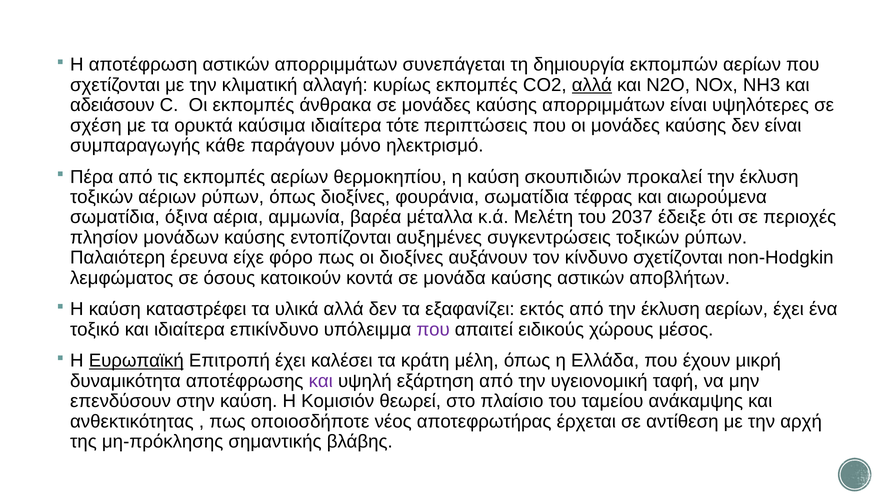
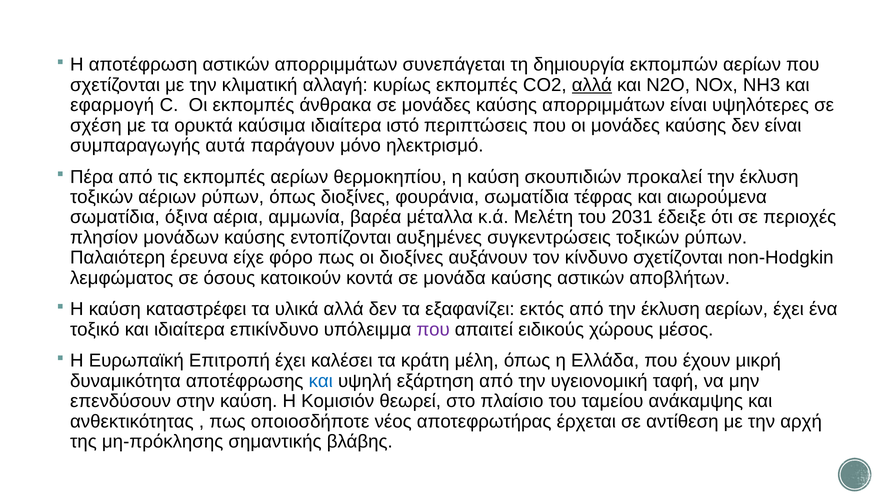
αδειάσουν: αδειάσουν -> εφαρμογή
τότε: τότε -> ιστό
κάθε: κάθε -> αυτά
2037: 2037 -> 2031
Ευρωπαϊκή underline: present -> none
και at (321, 381) colour: purple -> blue
